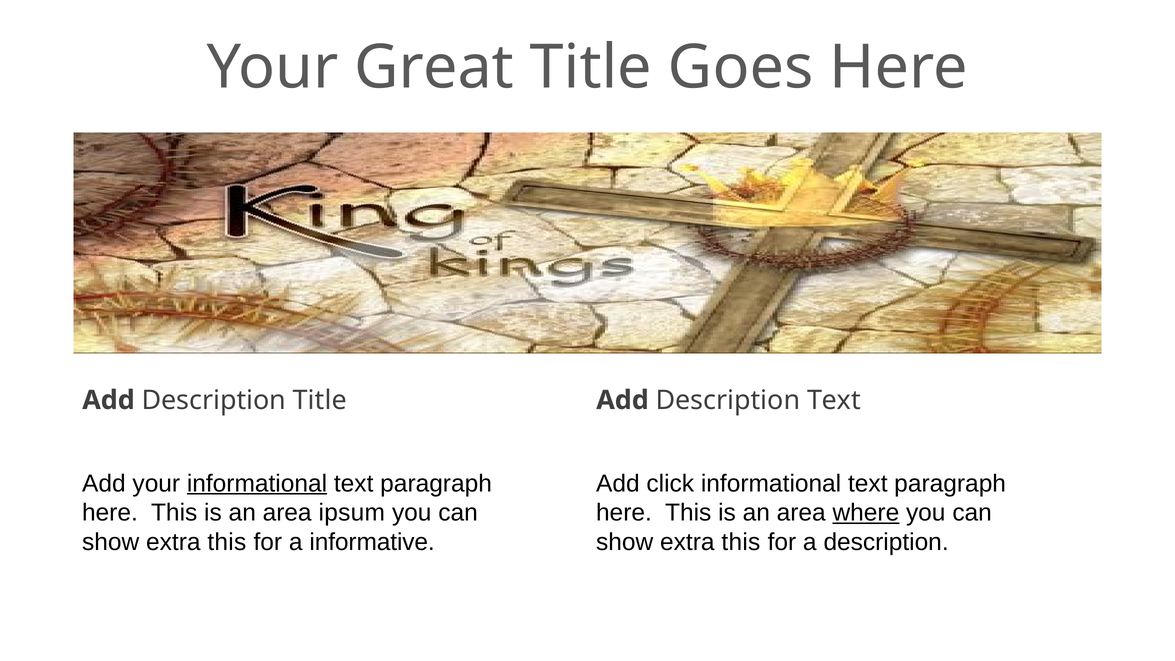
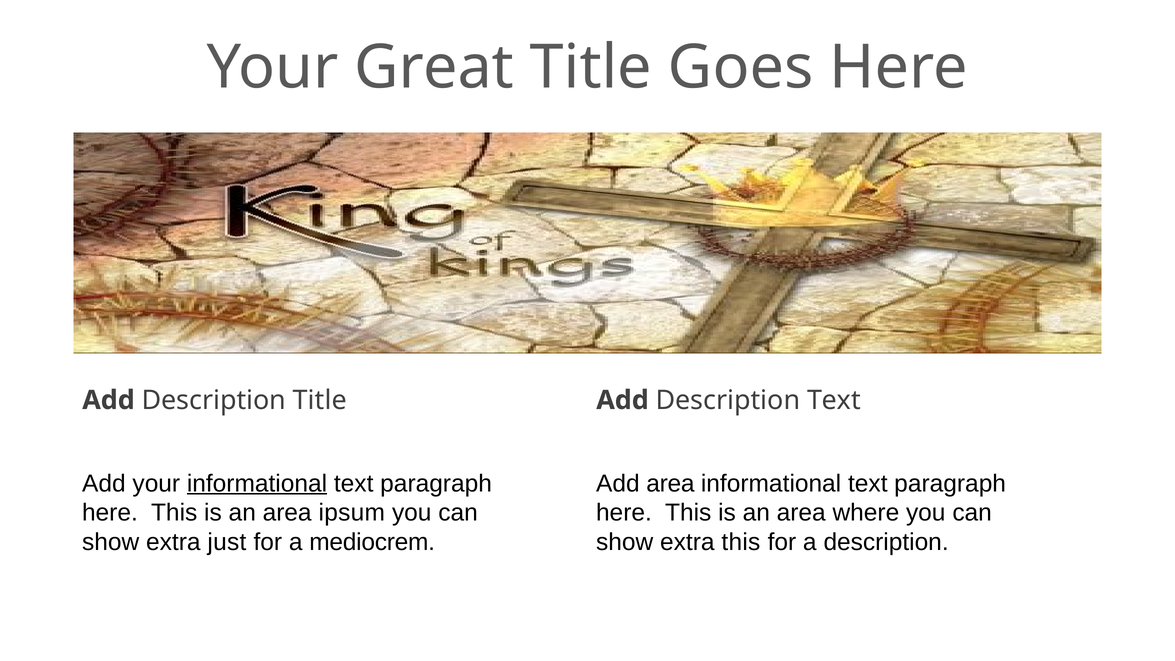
Add click: click -> area
where underline: present -> none
this at (227, 542): this -> just
informative: informative -> mediocrem
